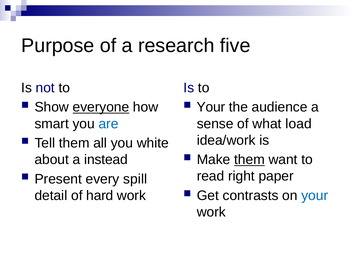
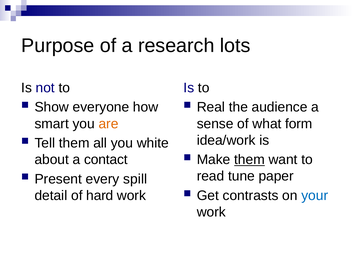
five: five -> lots
everyone underline: present -> none
Your at (211, 107): Your -> Real
are colour: blue -> orange
load: load -> form
instead: instead -> contact
right: right -> tune
